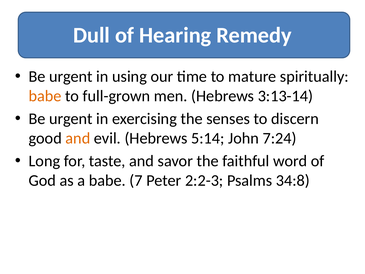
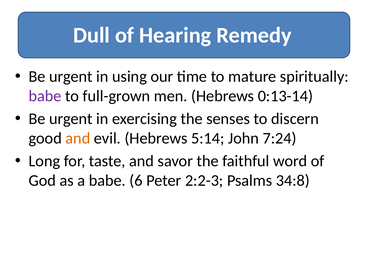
babe at (45, 96) colour: orange -> purple
3:13-14: 3:13-14 -> 0:13-14
7: 7 -> 6
